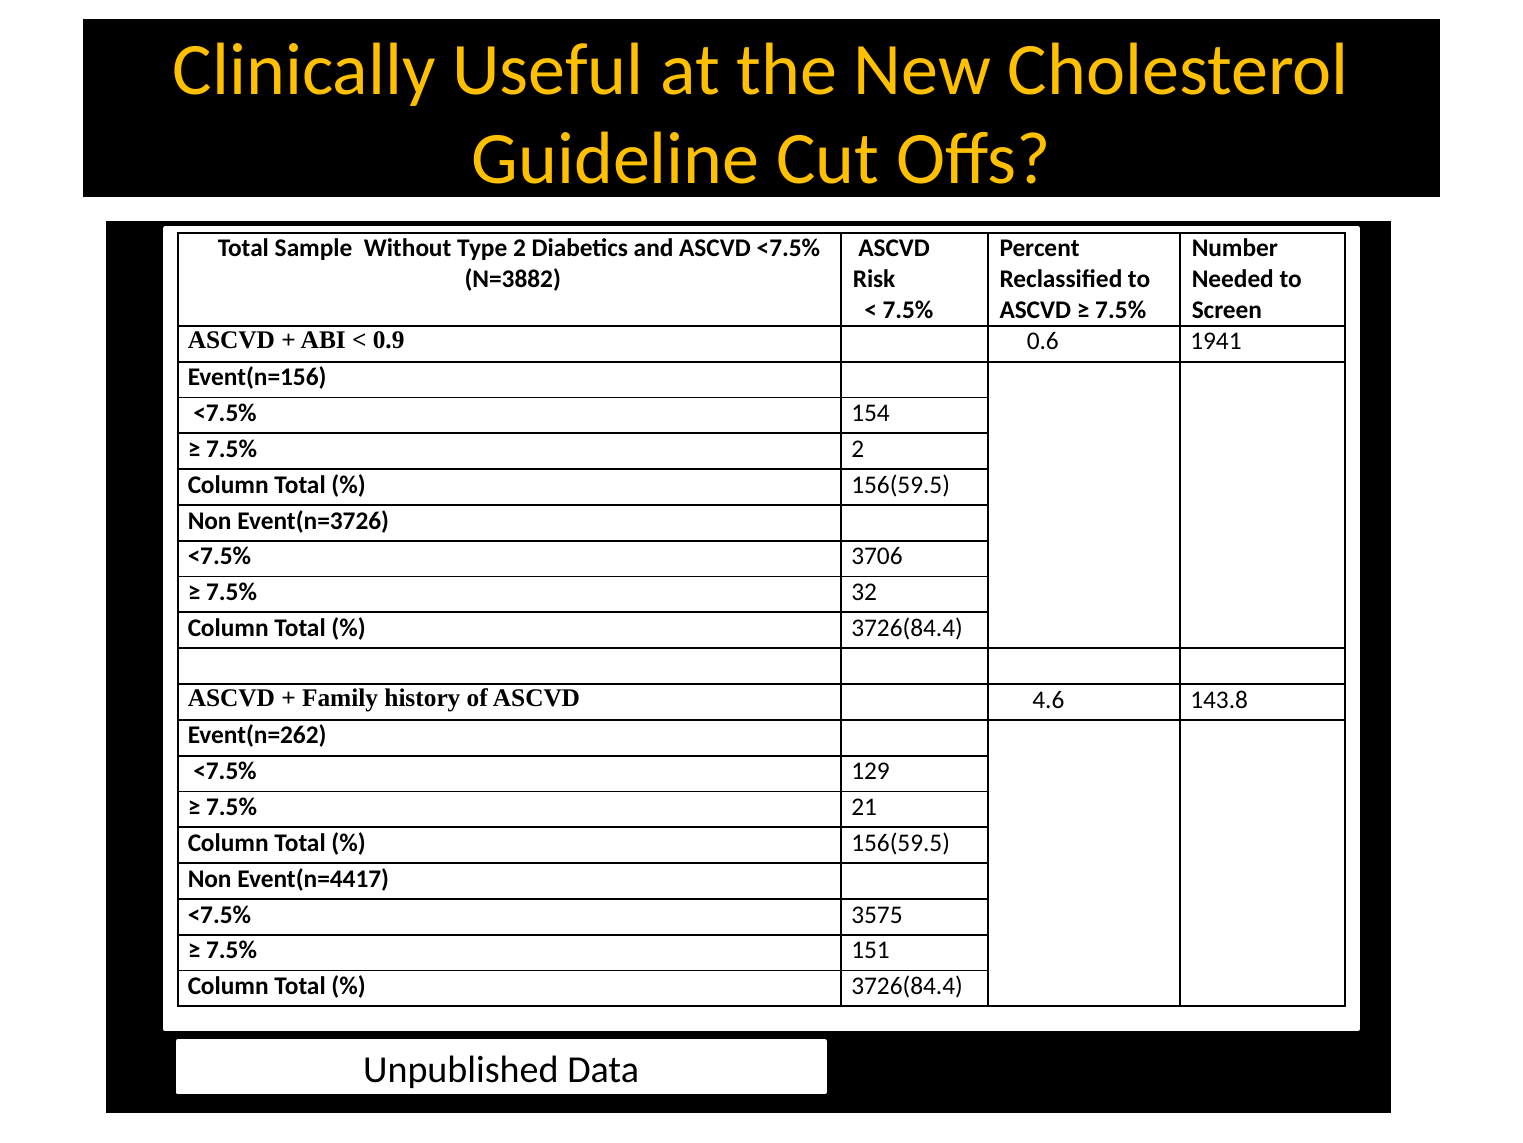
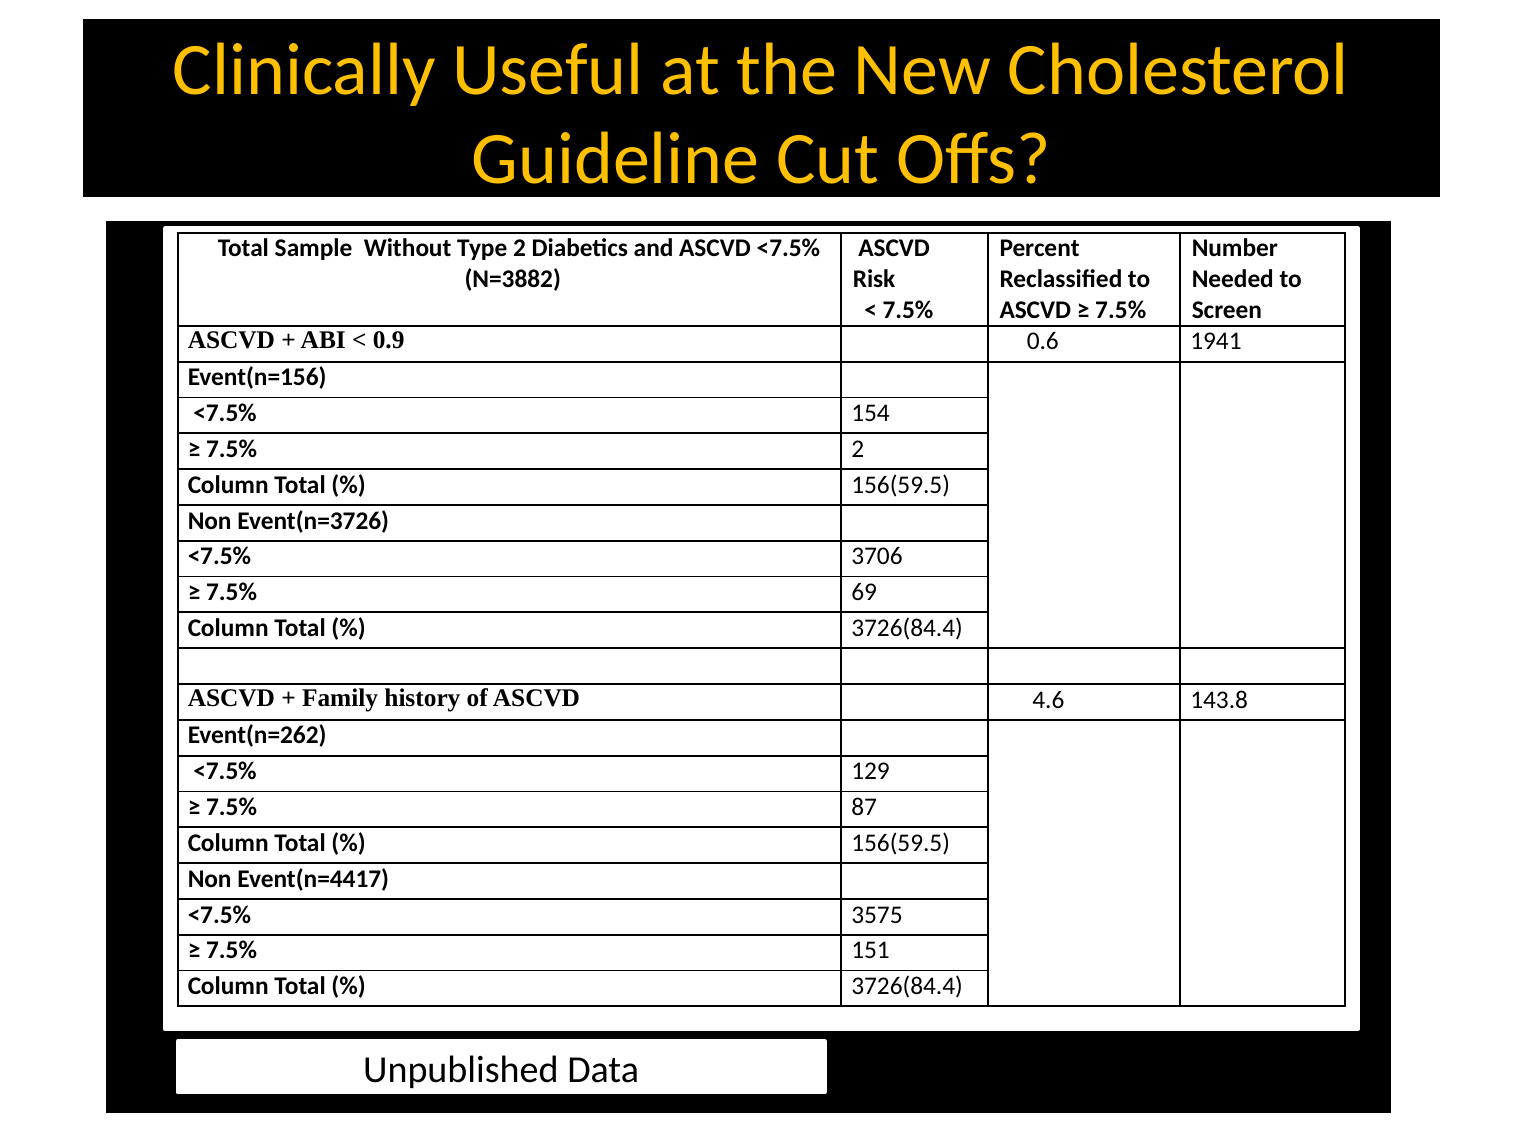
32: 32 -> 69
21: 21 -> 87
